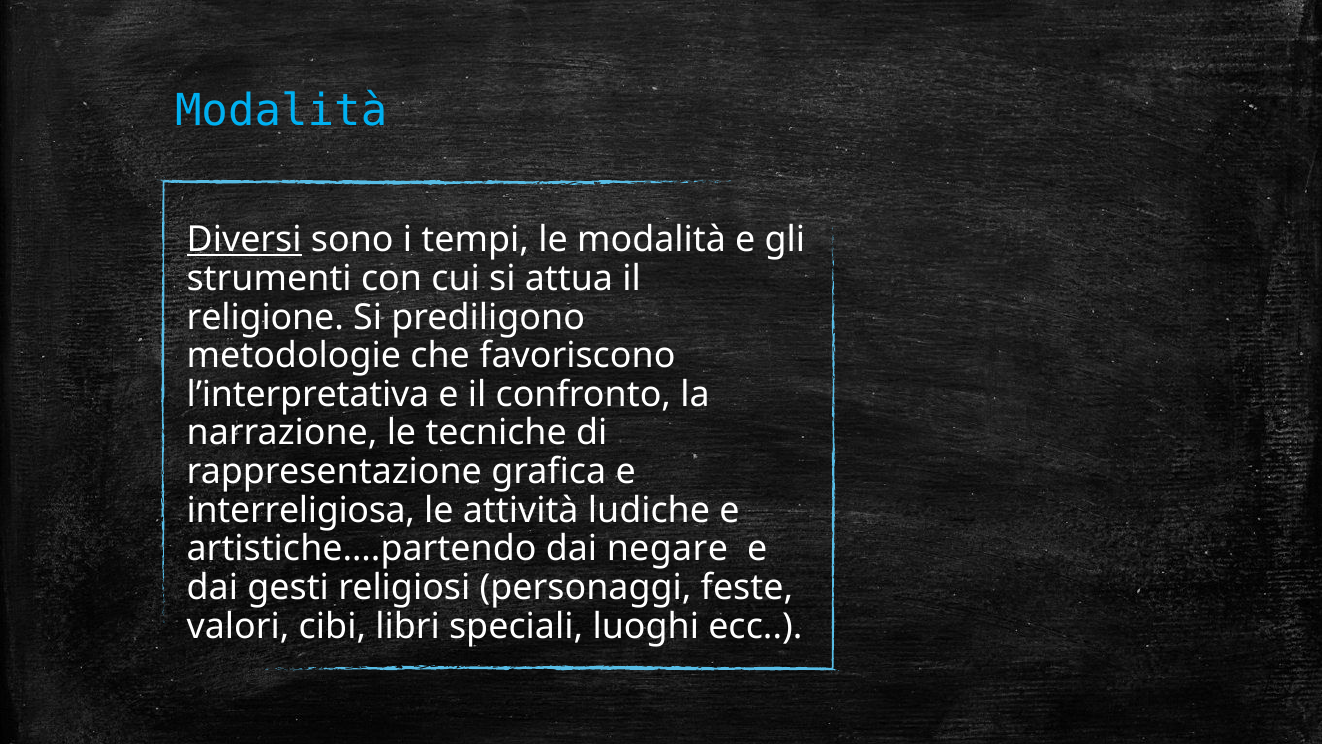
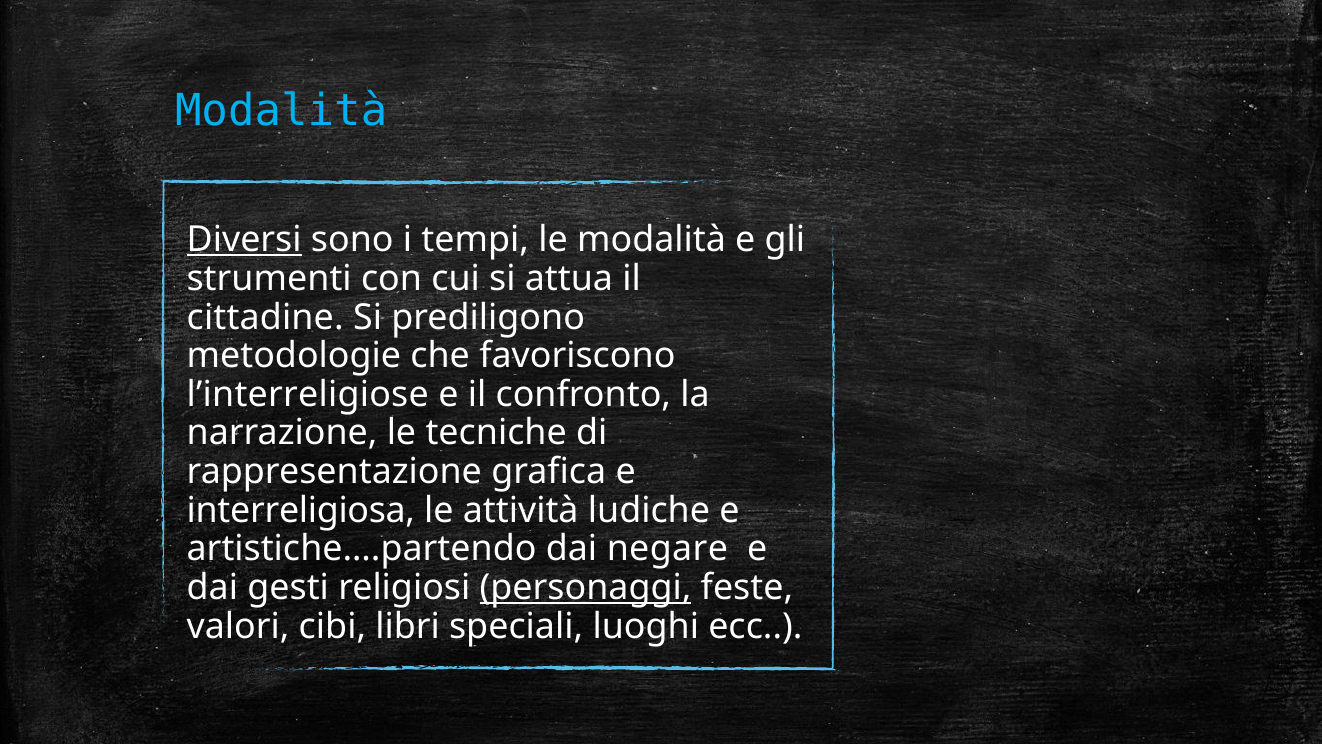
religione: religione -> cittadine
l’interpretativa: l’interpretativa -> l’interreligiose
personaggi underline: none -> present
